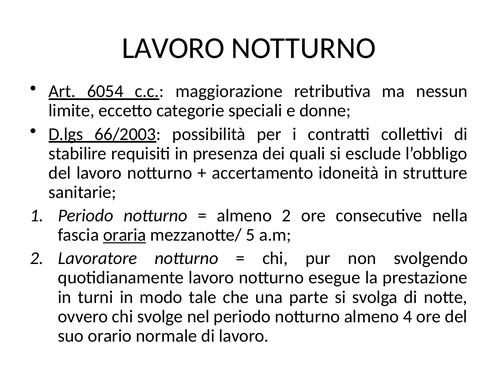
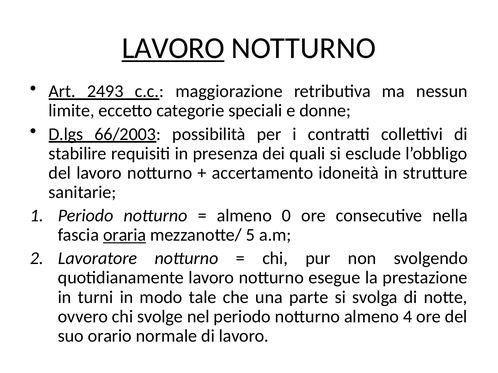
LAVORO at (173, 48) underline: none -> present
6054: 6054 -> 2493
almeno 2: 2 -> 0
